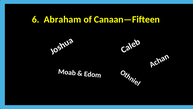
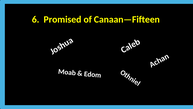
Abraham: Abraham -> Promised
